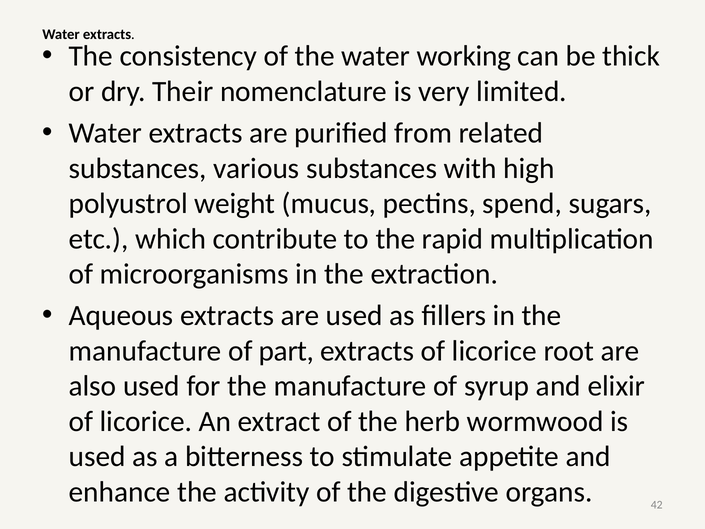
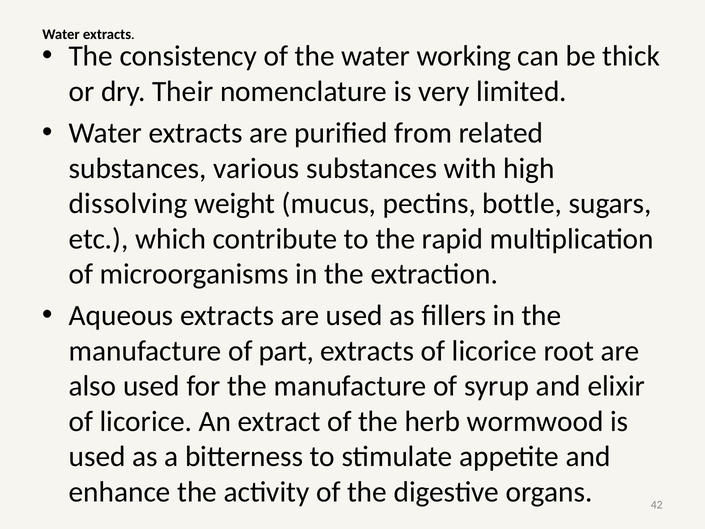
polyustrol: polyustrol -> dissolving
spend: spend -> bottle
